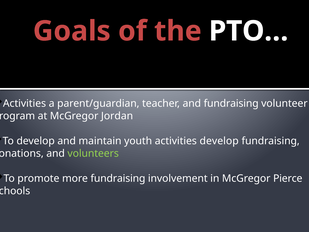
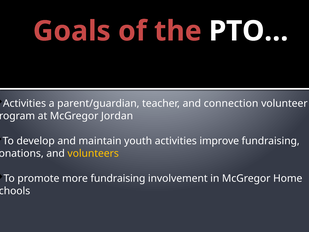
and fundraising: fundraising -> connection
activities develop: develop -> improve
volunteers colour: light green -> yellow
Pierce: Pierce -> Home
